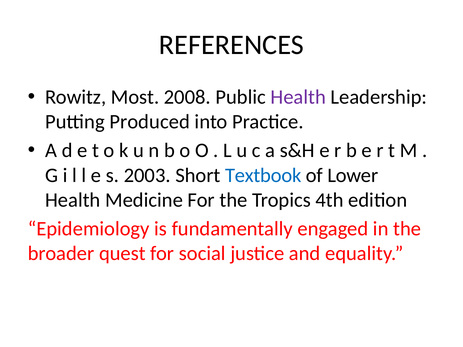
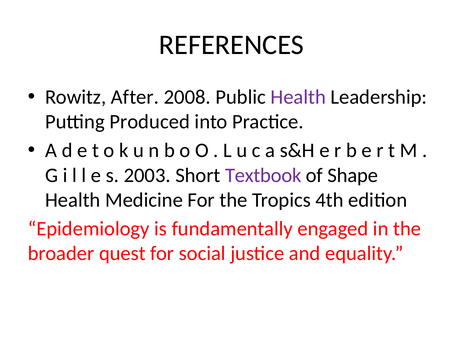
Most: Most -> After
Textbook colour: blue -> purple
Lower: Lower -> Shape
